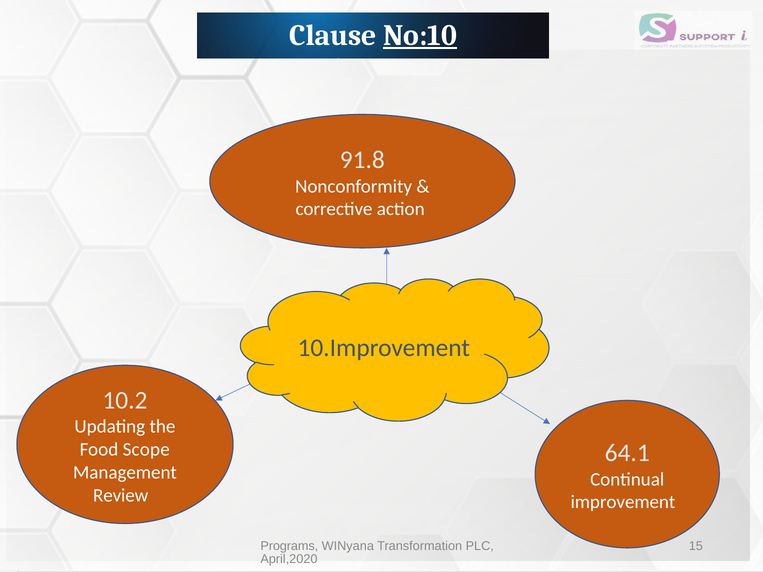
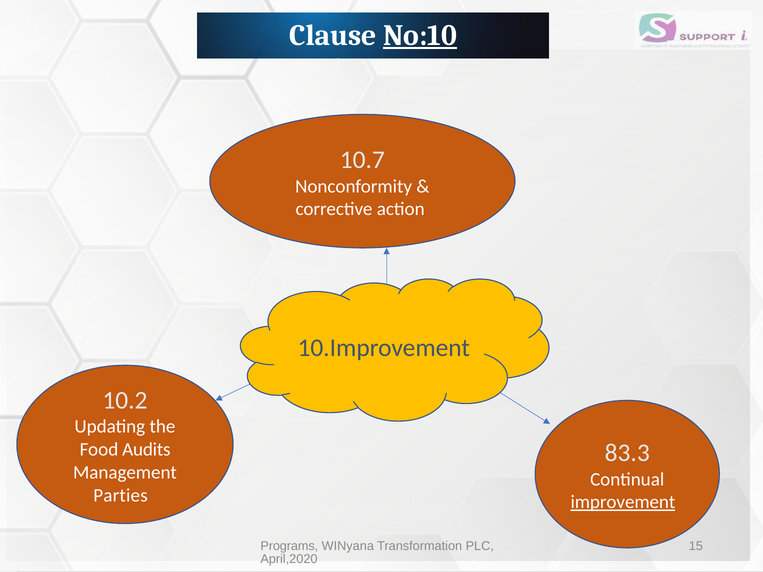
91.8: 91.8 -> 10.7
Scope: Scope -> Audits
64.1: 64.1 -> 83.3
Review: Review -> Parties
improvement underline: none -> present
